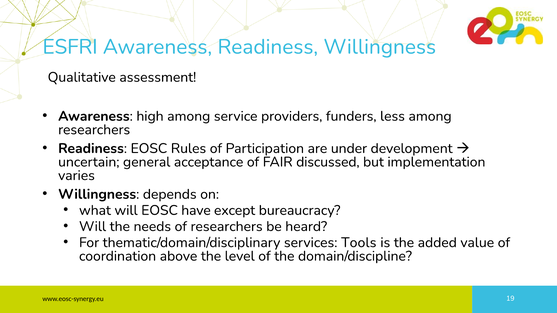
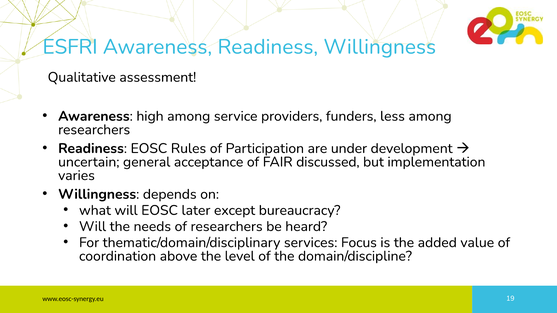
have: have -> later
Tools: Tools -> Focus
